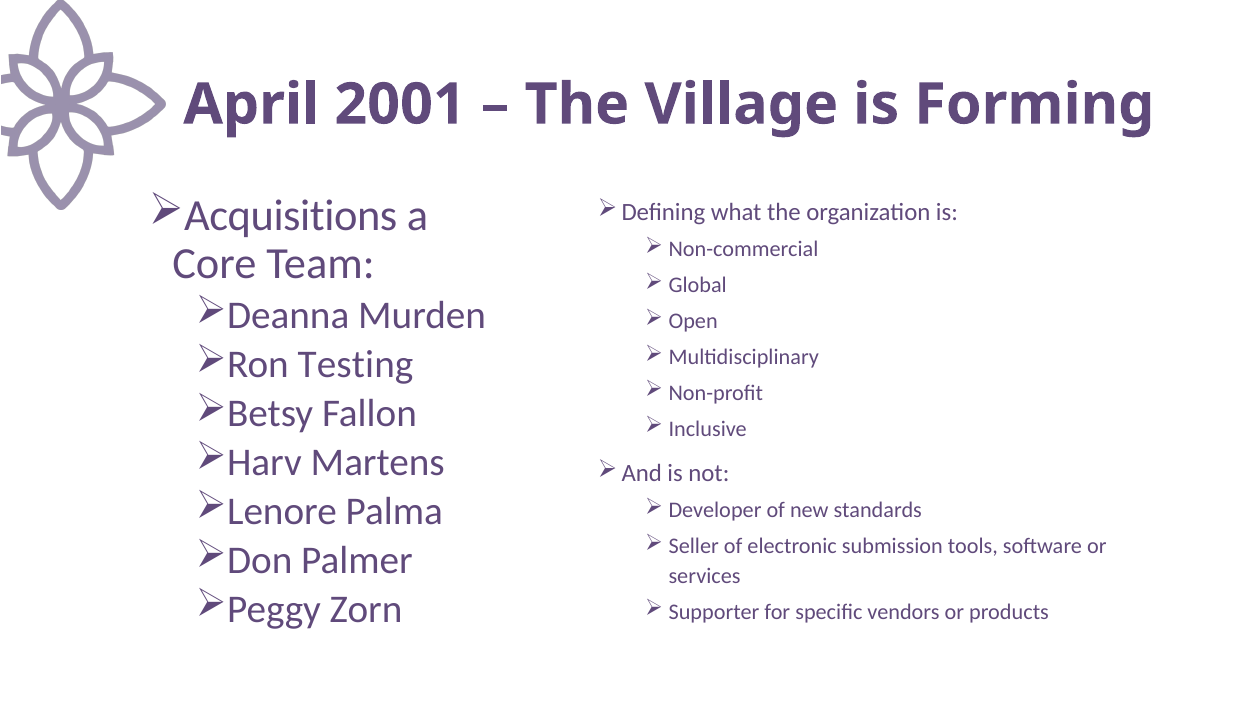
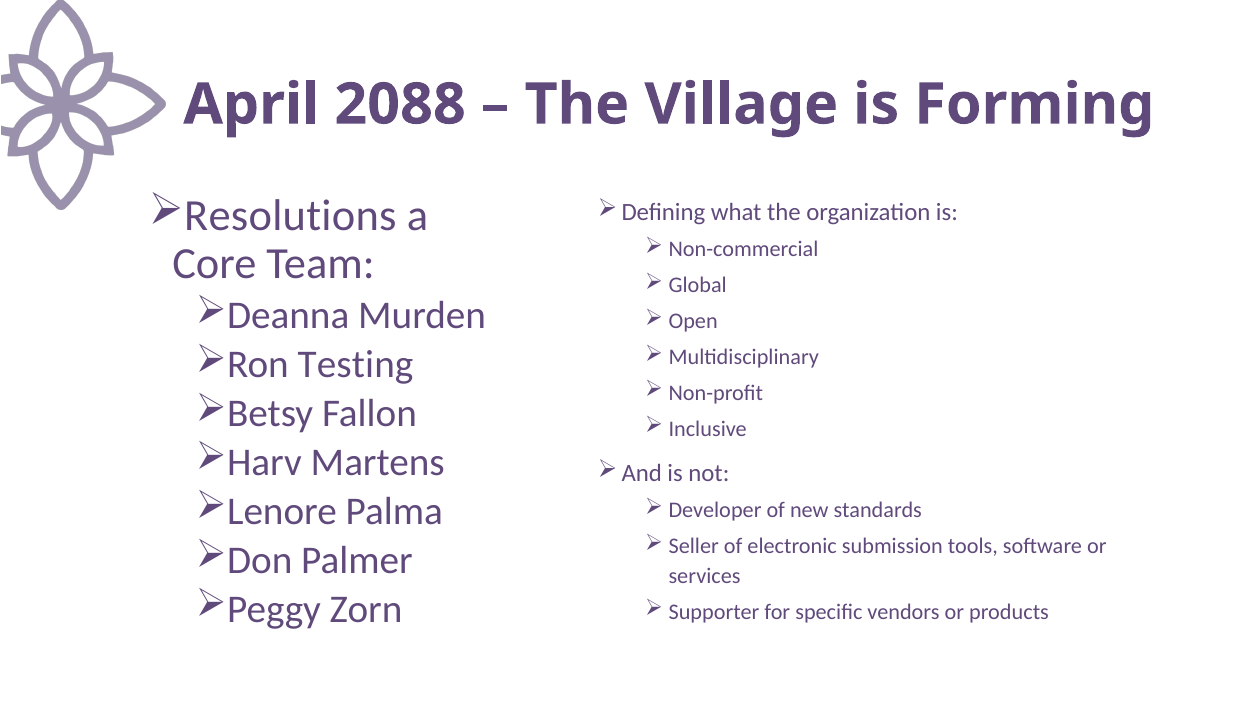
2001: 2001 -> 2088
Acquisitions: Acquisitions -> Resolutions
